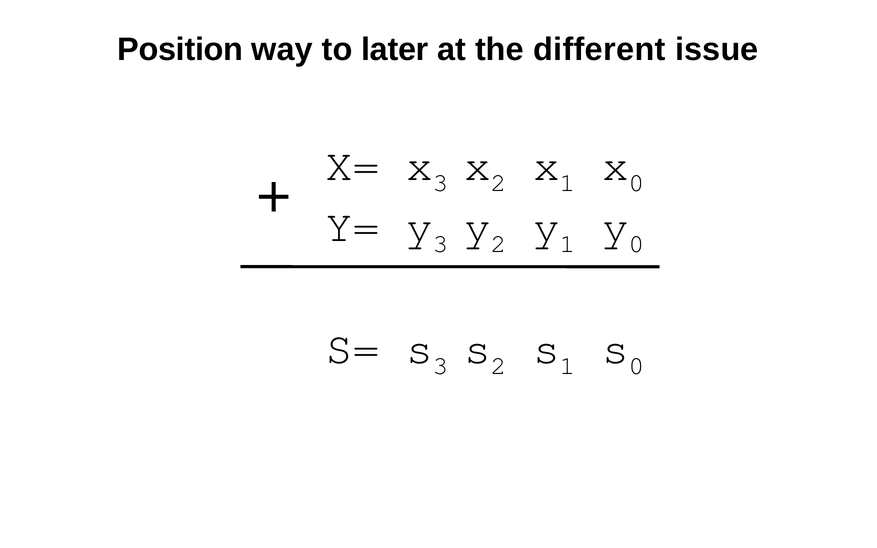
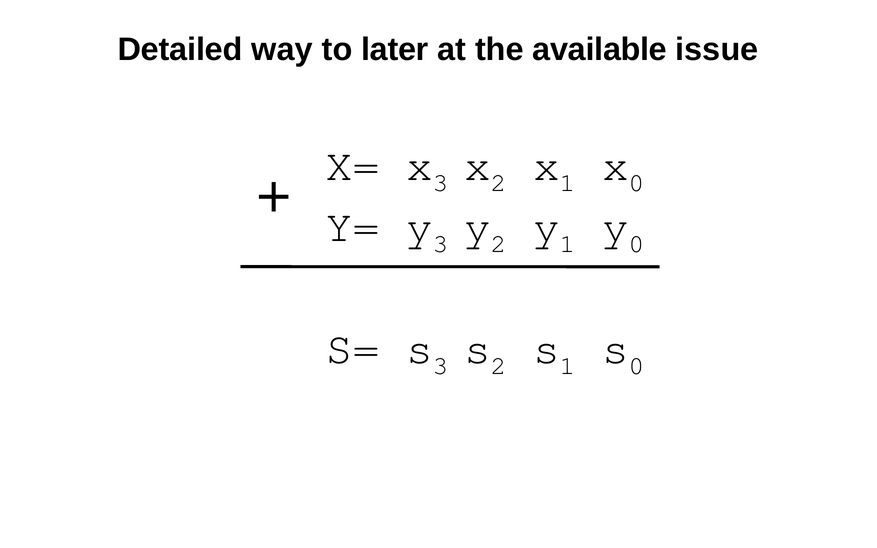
Position: Position -> Detailed
different: different -> available
